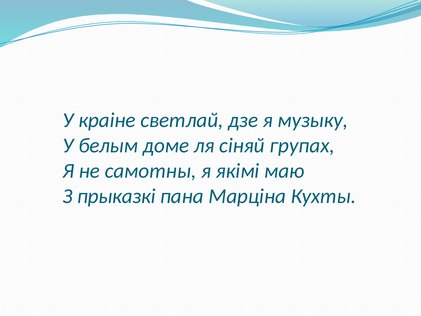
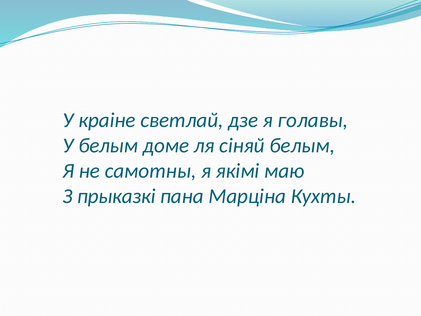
музыку: музыку -> голавы
сіняй групах: групах -> белым
